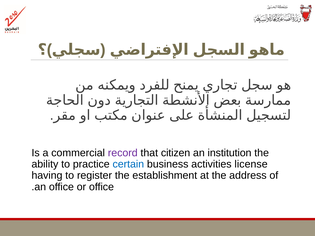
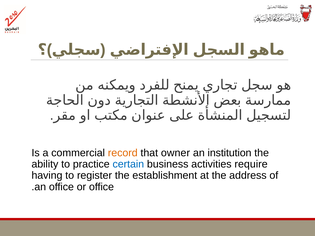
record colour: purple -> orange
citizen: citizen -> owner
license: license -> require
